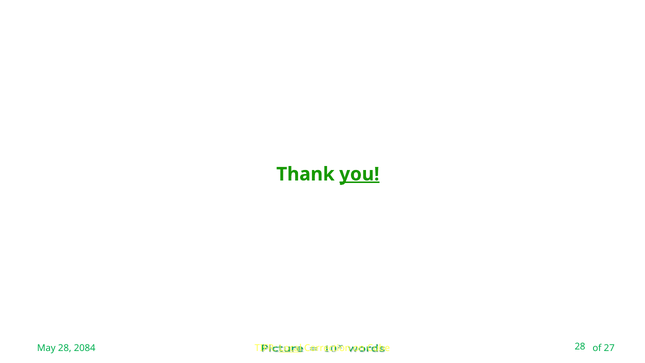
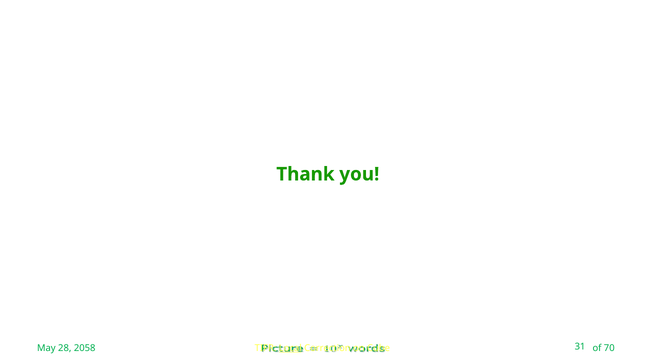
you underline: present -> none
27: 27 -> 70
2084: 2084 -> 2058
Cube 28: 28 -> 31
